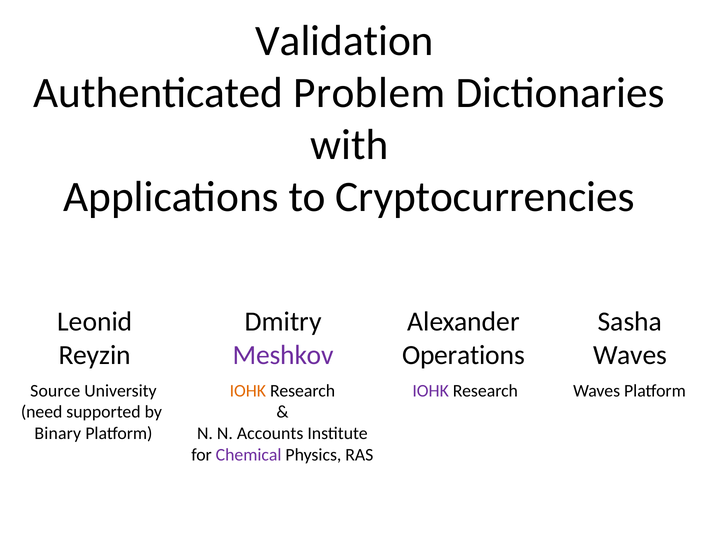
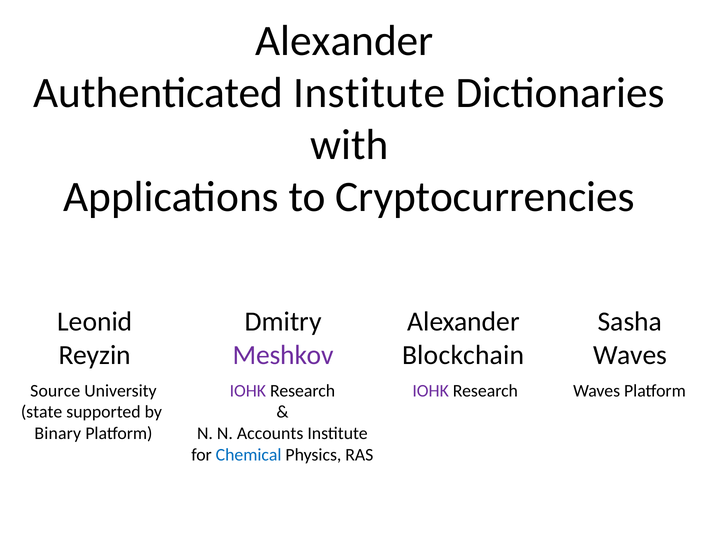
Validation at (344, 41): Validation -> Alexander
Authenticated Problem: Problem -> Institute
Operations: Operations -> Blockchain
IOHK at (248, 390) colour: orange -> purple
need: need -> state
Chemical colour: purple -> blue
